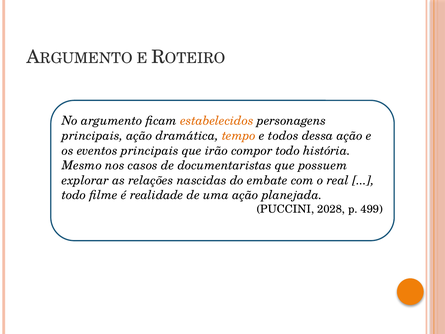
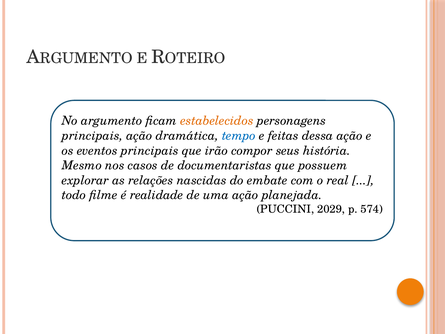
tempo colour: orange -> blue
todos: todos -> feitas
compor todo: todo -> seus
2028: 2028 -> 2029
499: 499 -> 574
